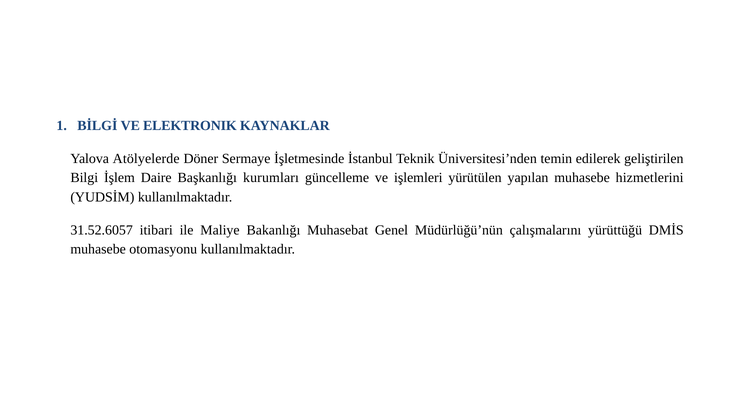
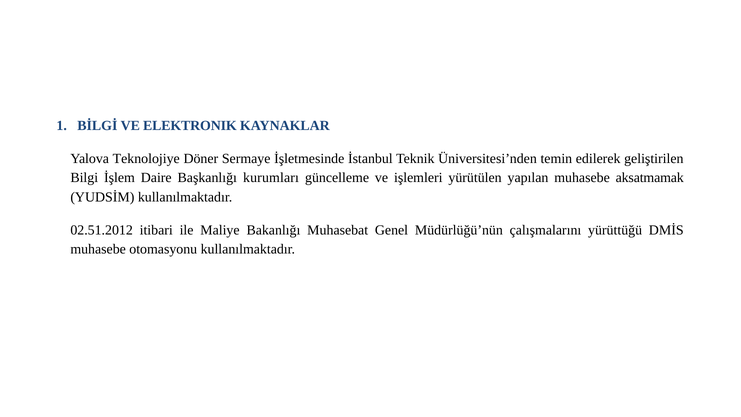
Atölyelerde: Atölyelerde -> Teknolojiye
hizmetlerini: hizmetlerini -> aksatmamak
31.52.6057: 31.52.6057 -> 02.51.2012
